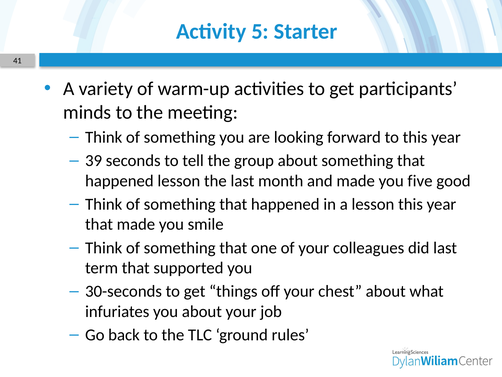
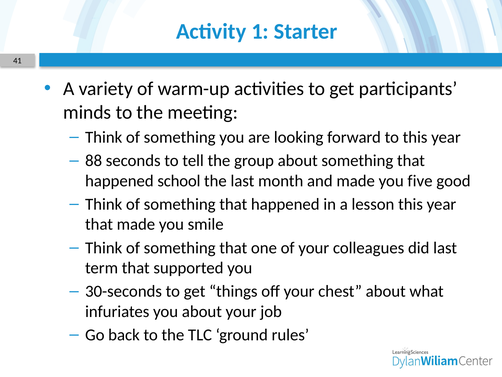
5: 5 -> 1
39: 39 -> 88
happened lesson: lesson -> school
